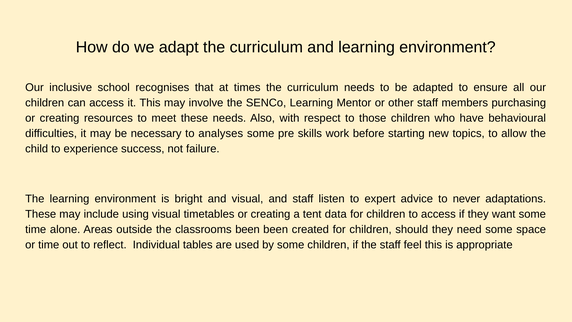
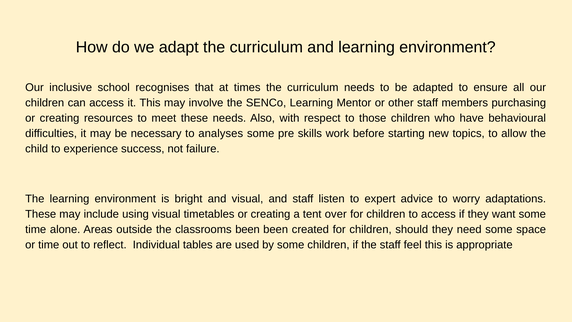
never: never -> worry
data: data -> over
